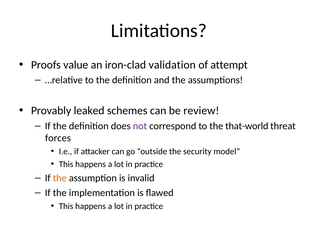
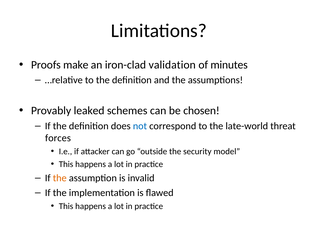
value: value -> make
attempt: attempt -> minutes
review: review -> chosen
not colour: purple -> blue
that-world: that-world -> late-world
